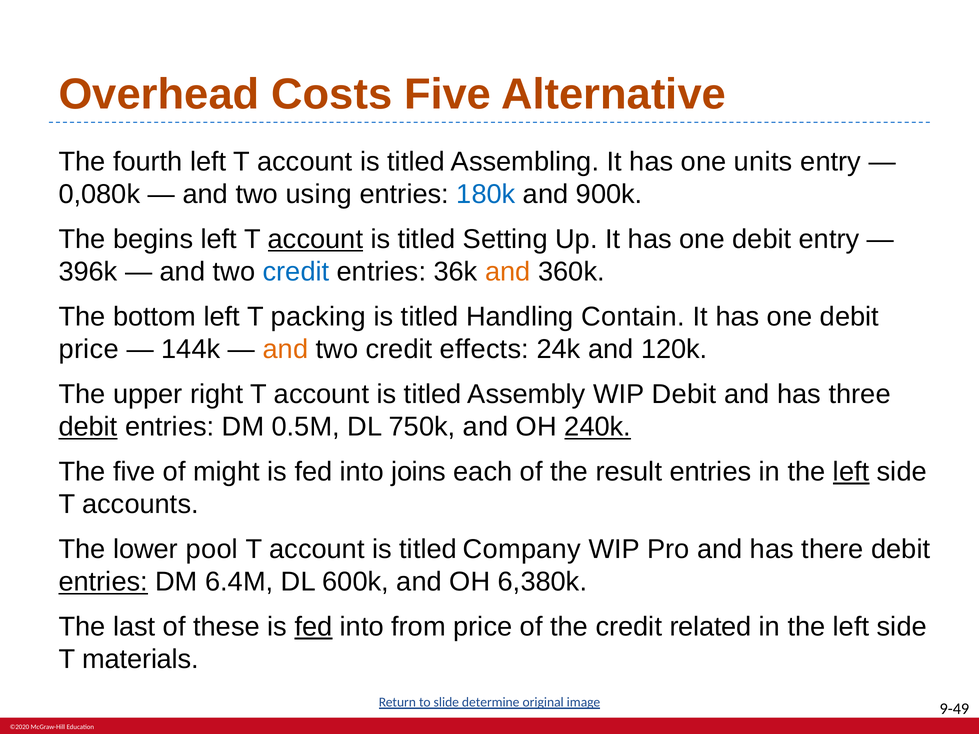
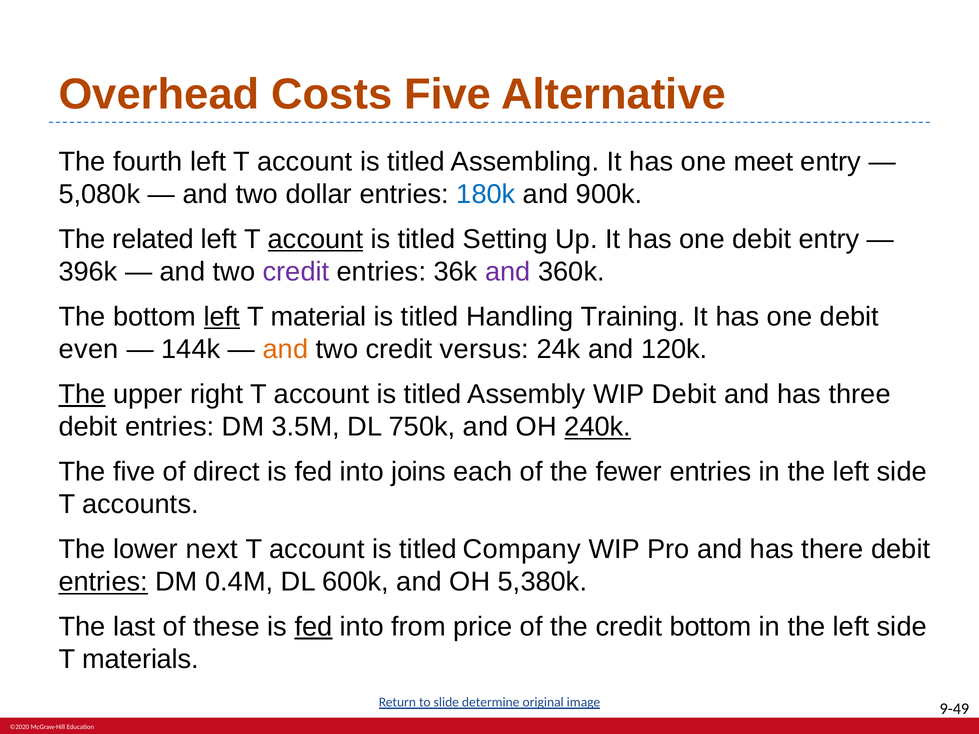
units: units -> meet
0,080k: 0,080k -> 5,080k
using: using -> dollar
begins: begins -> related
credit at (296, 272) colour: blue -> purple
and at (508, 272) colour: orange -> purple
left at (222, 317) underline: none -> present
packing: packing -> material
Contain: Contain -> Training
price at (89, 349): price -> even
effects: effects -> versus
The at (82, 394) underline: none -> present
debit at (88, 427) underline: present -> none
0.5M: 0.5M -> 3.5M
might: might -> direct
result: result -> fewer
left at (851, 472) underline: present -> none
pool: pool -> next
6.4M: 6.4M -> 0.4M
6,380k: 6,380k -> 5,380k
credit related: related -> bottom
